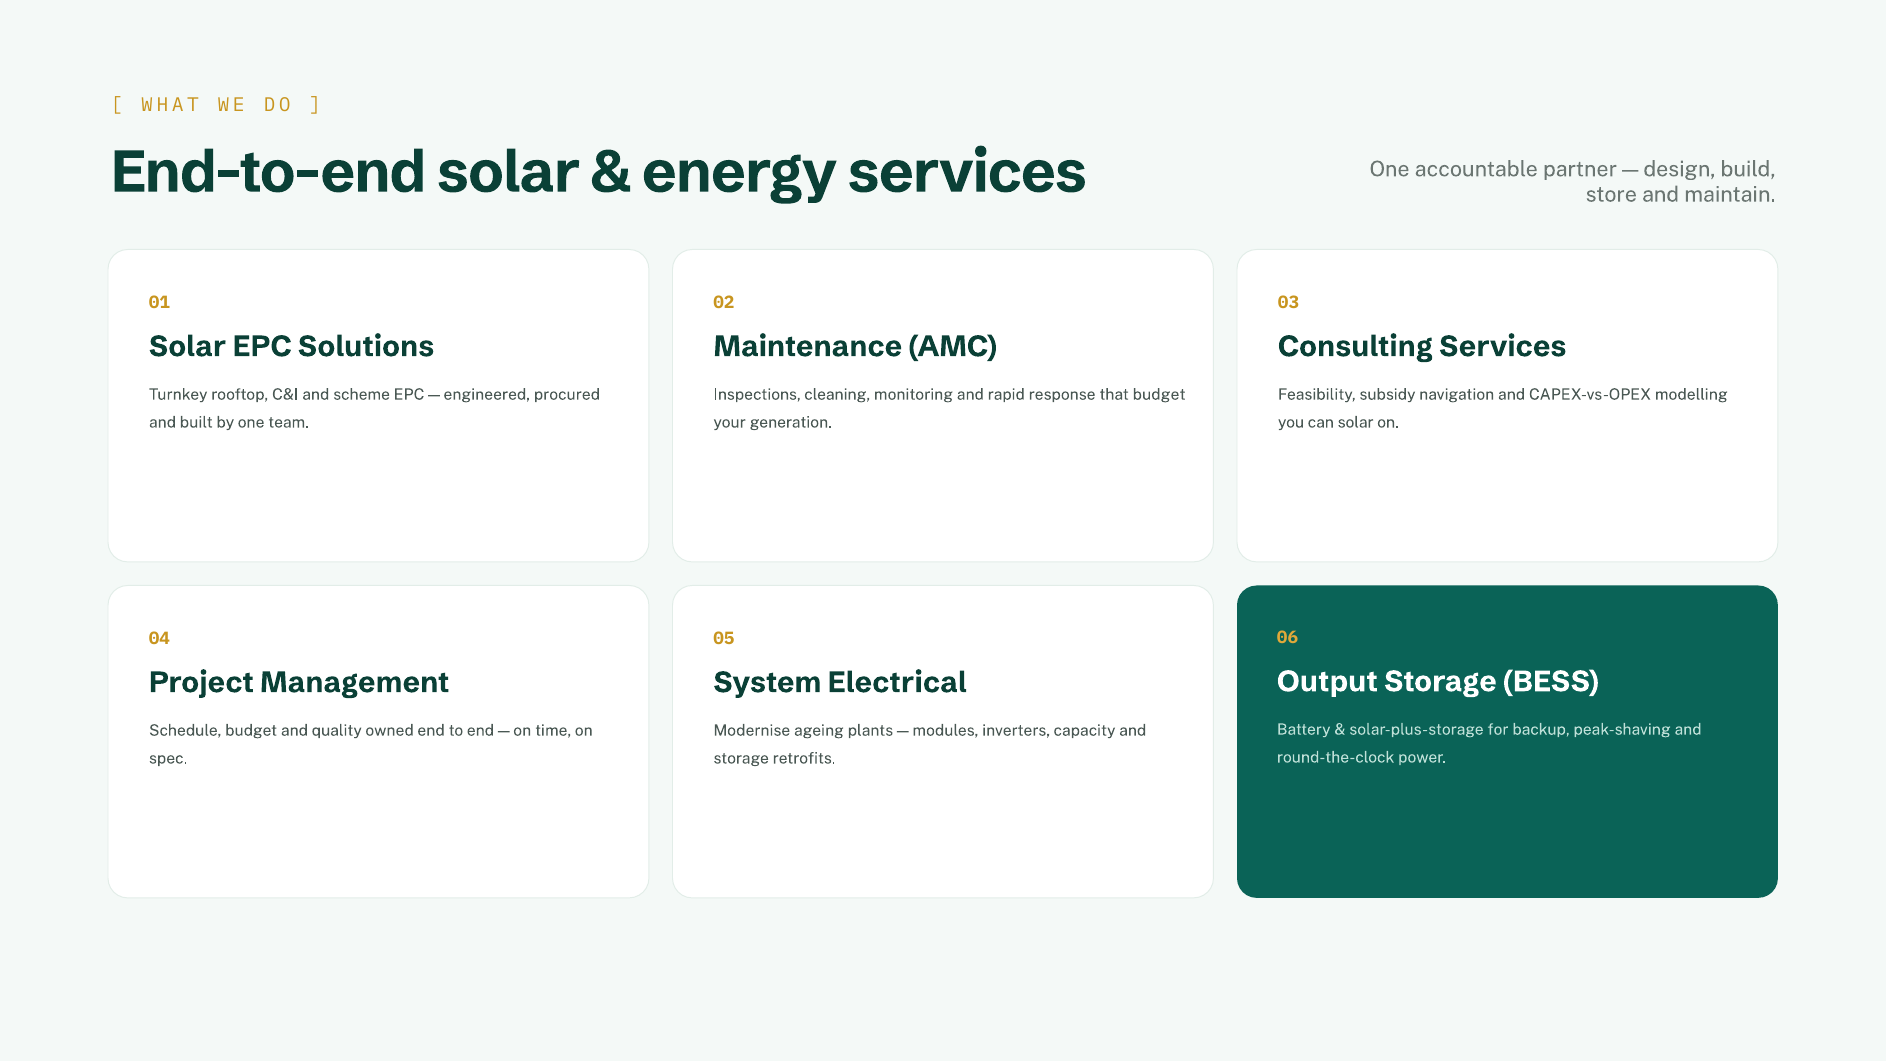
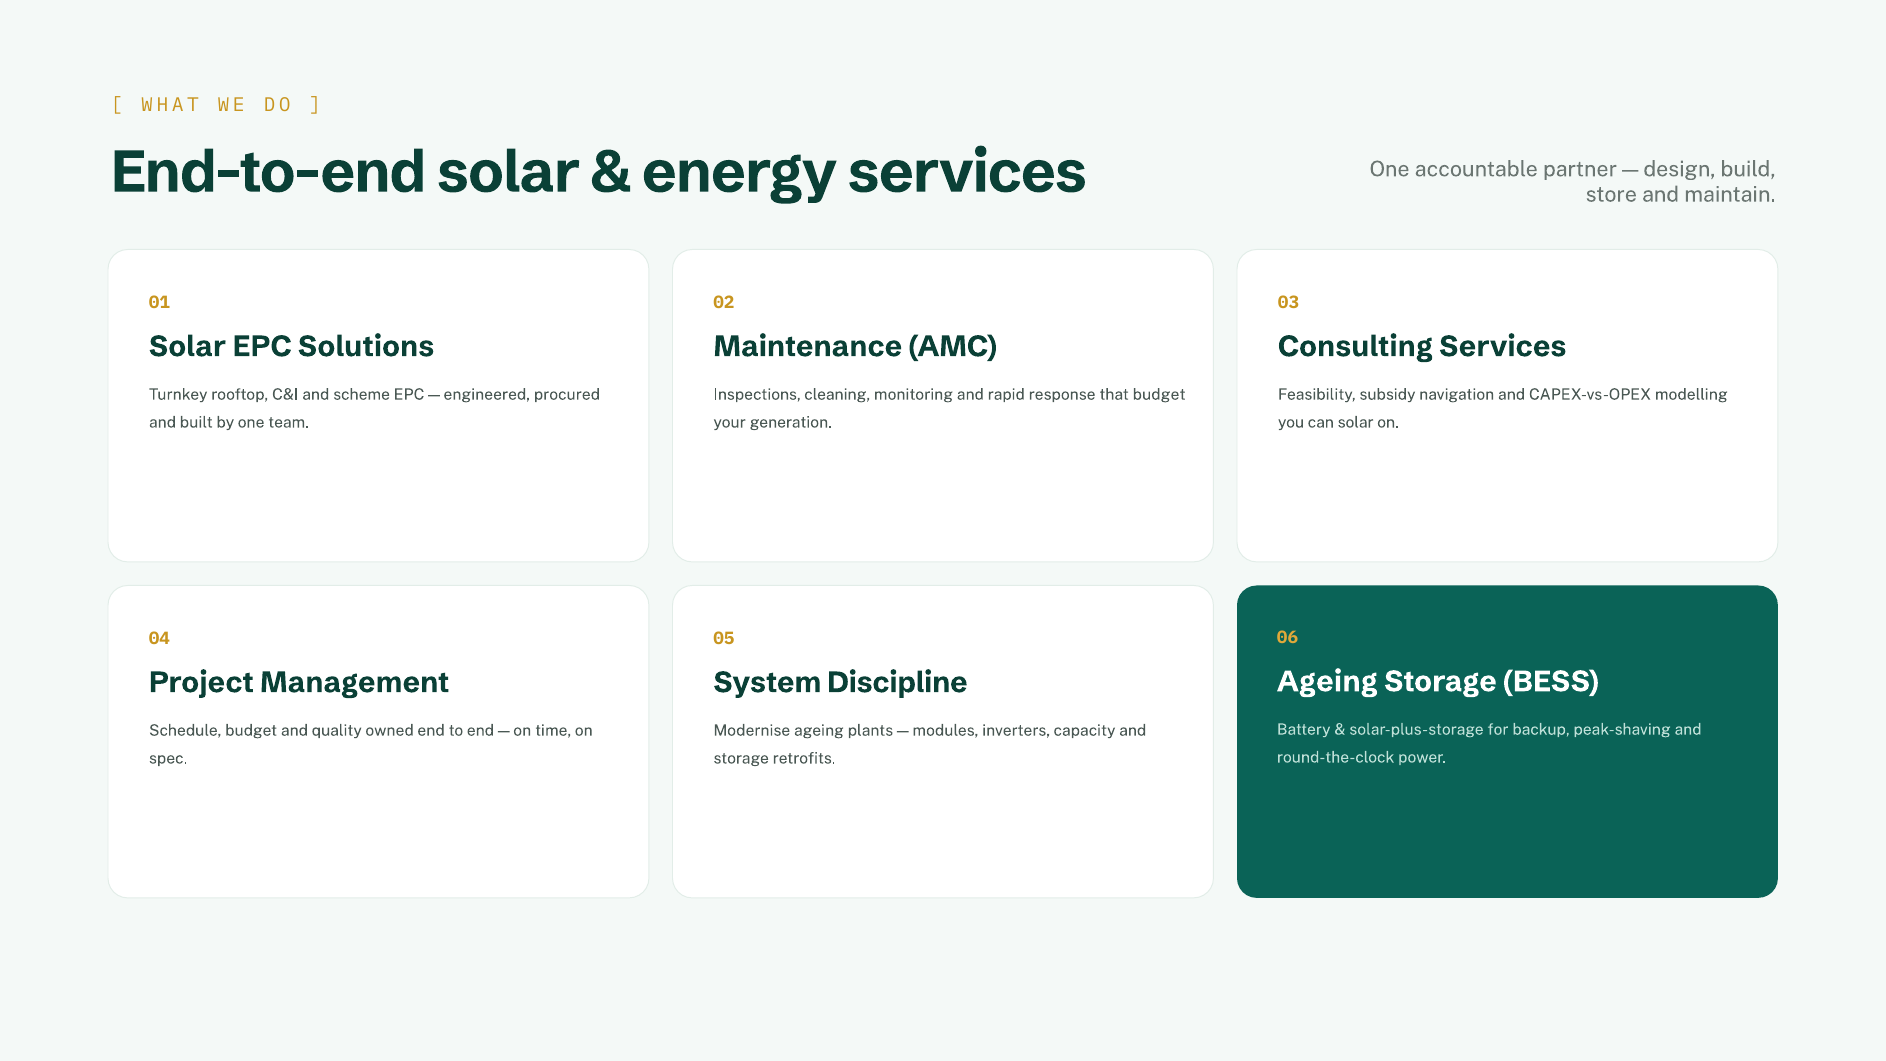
Output at (1327, 681): Output -> Ageing
Electrical: Electrical -> Discipline
